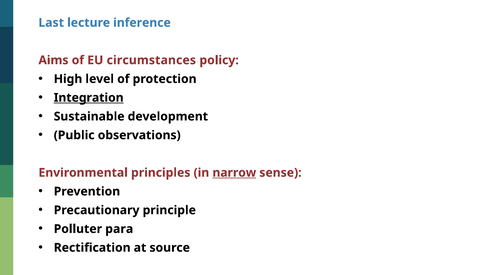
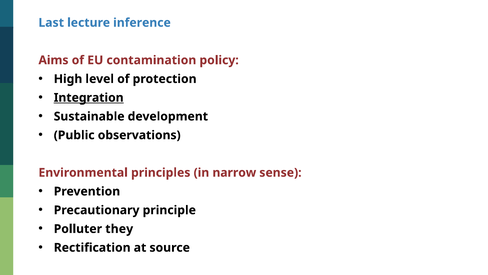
circumstances: circumstances -> contamination
narrow underline: present -> none
para: para -> they
